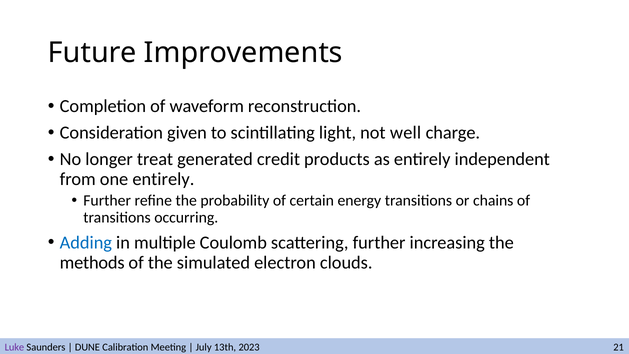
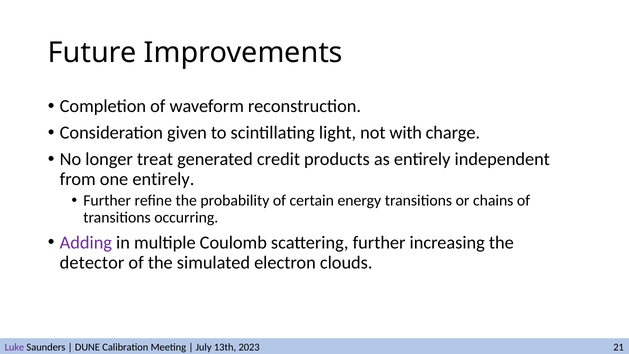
well: well -> with
Adding colour: blue -> purple
methods: methods -> detector
